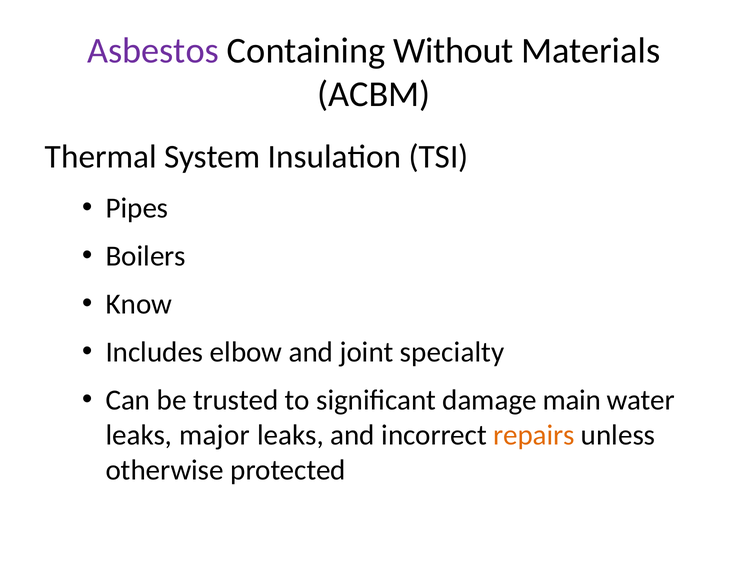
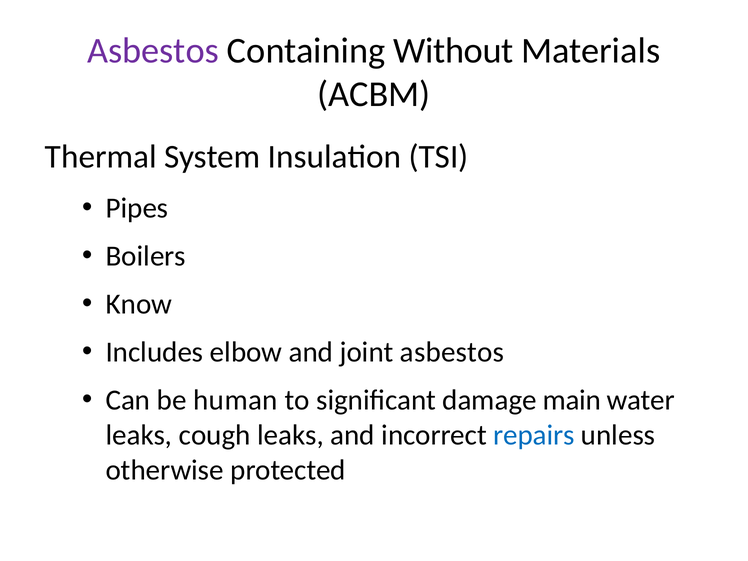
joint specialty: specialty -> asbestos
trusted: trusted -> human
major: major -> cough
repairs colour: orange -> blue
